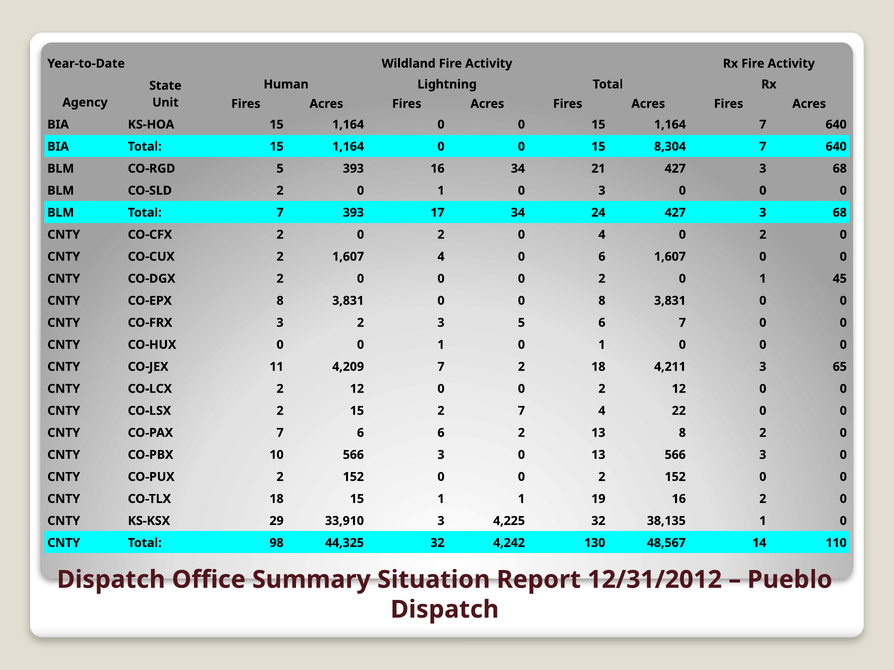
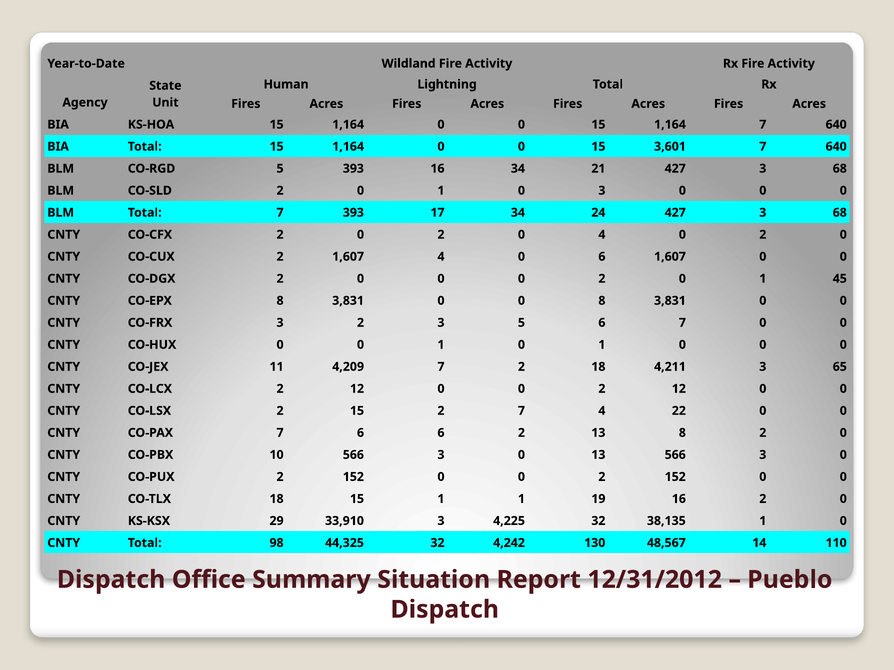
8,304: 8,304 -> 3,601
